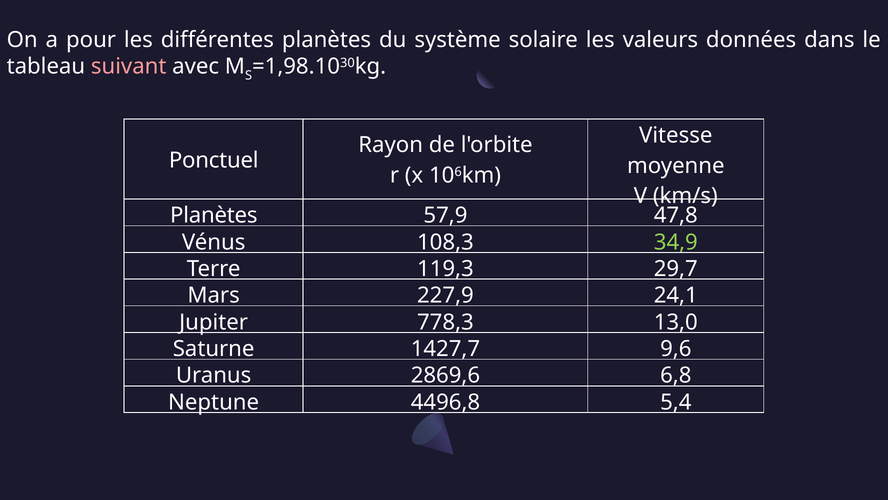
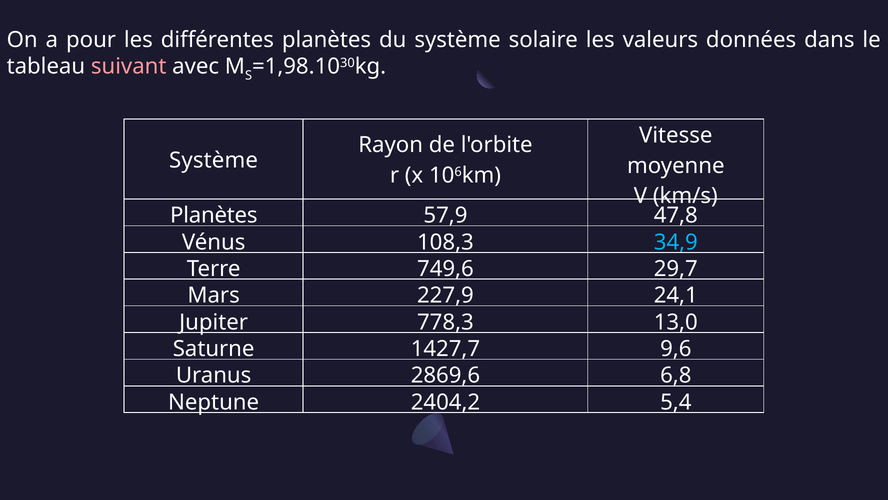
Ponctuel at (214, 160): Ponctuel -> Système
34,9 colour: light green -> light blue
119,3: 119,3 -> 749,6
4496,8: 4496,8 -> 2404,2
